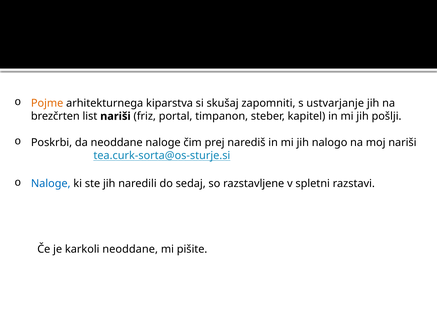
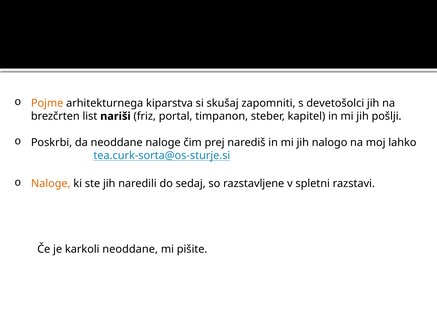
ustvarjanje: ustvarjanje -> devetošolci
moj nariši: nariši -> lahko
Naloge at (51, 183) colour: blue -> orange
